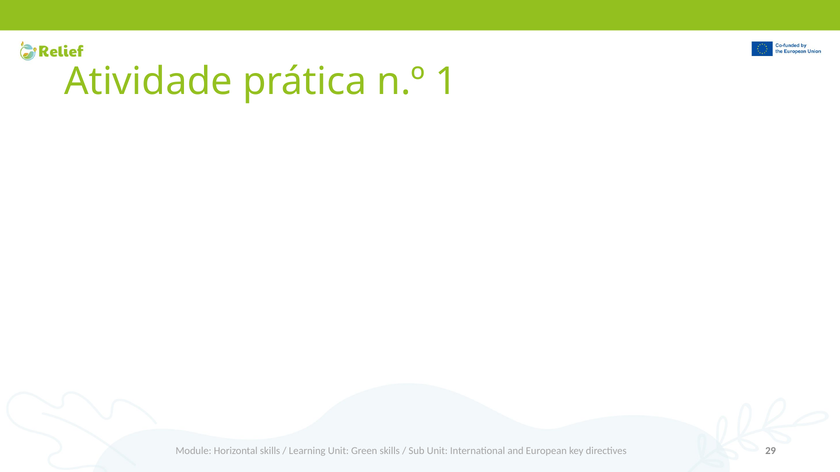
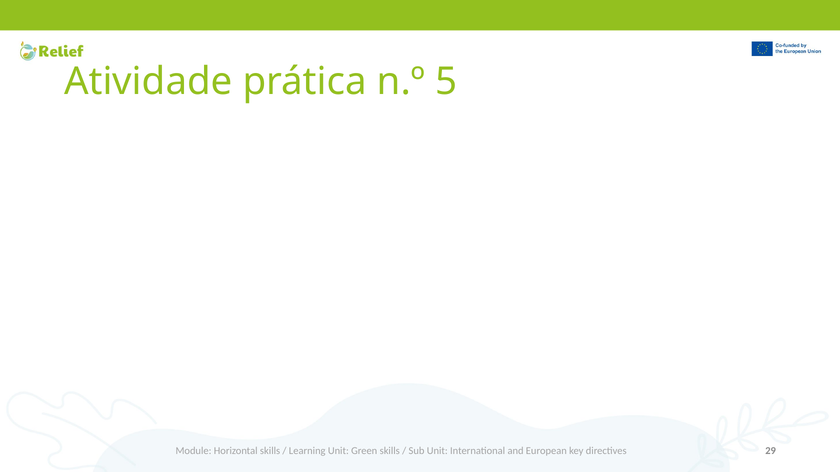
1: 1 -> 5
